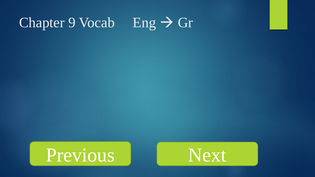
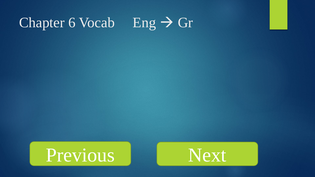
9: 9 -> 6
